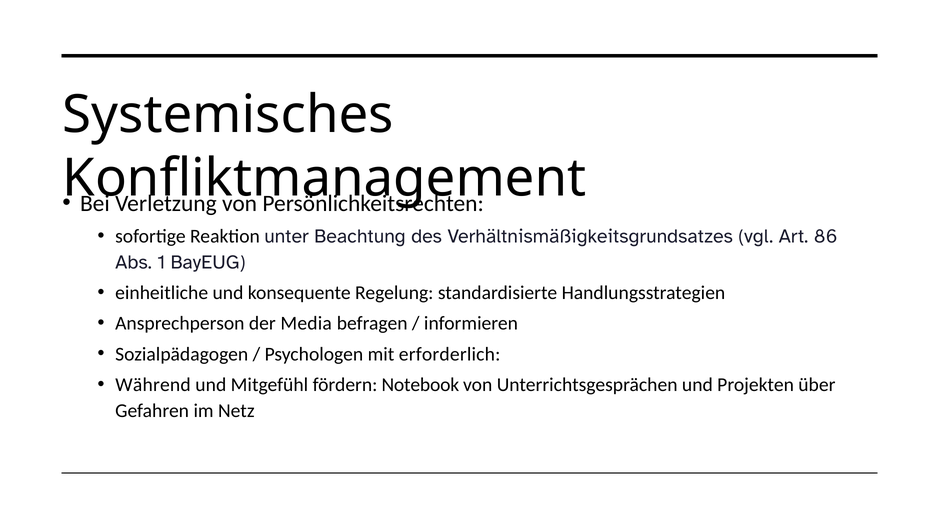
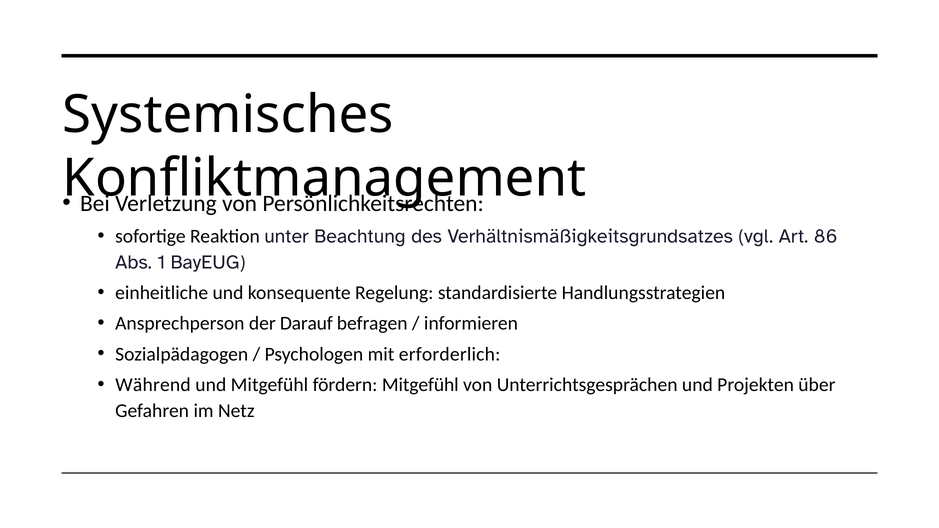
Media: Media -> Darauf
fördern Notebook: Notebook -> Mitgefühl
